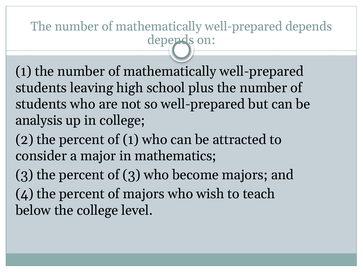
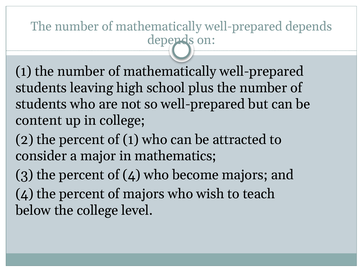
analysis: analysis -> content
of 3: 3 -> 4
